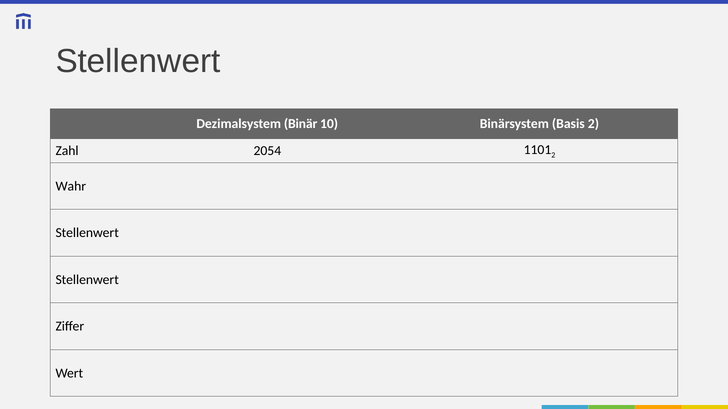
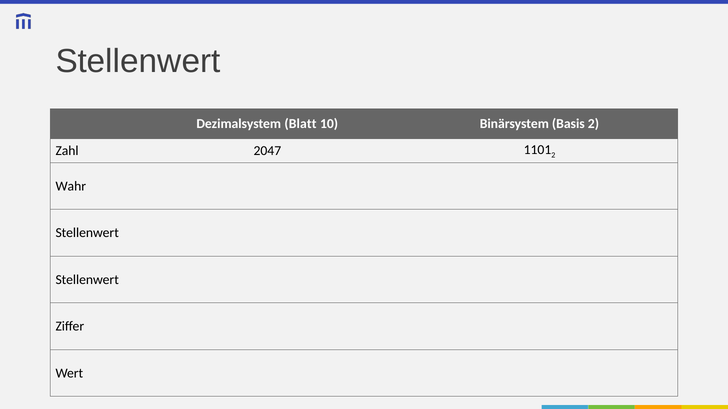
Binär: Binär -> Blatt
2054: 2054 -> 2047
